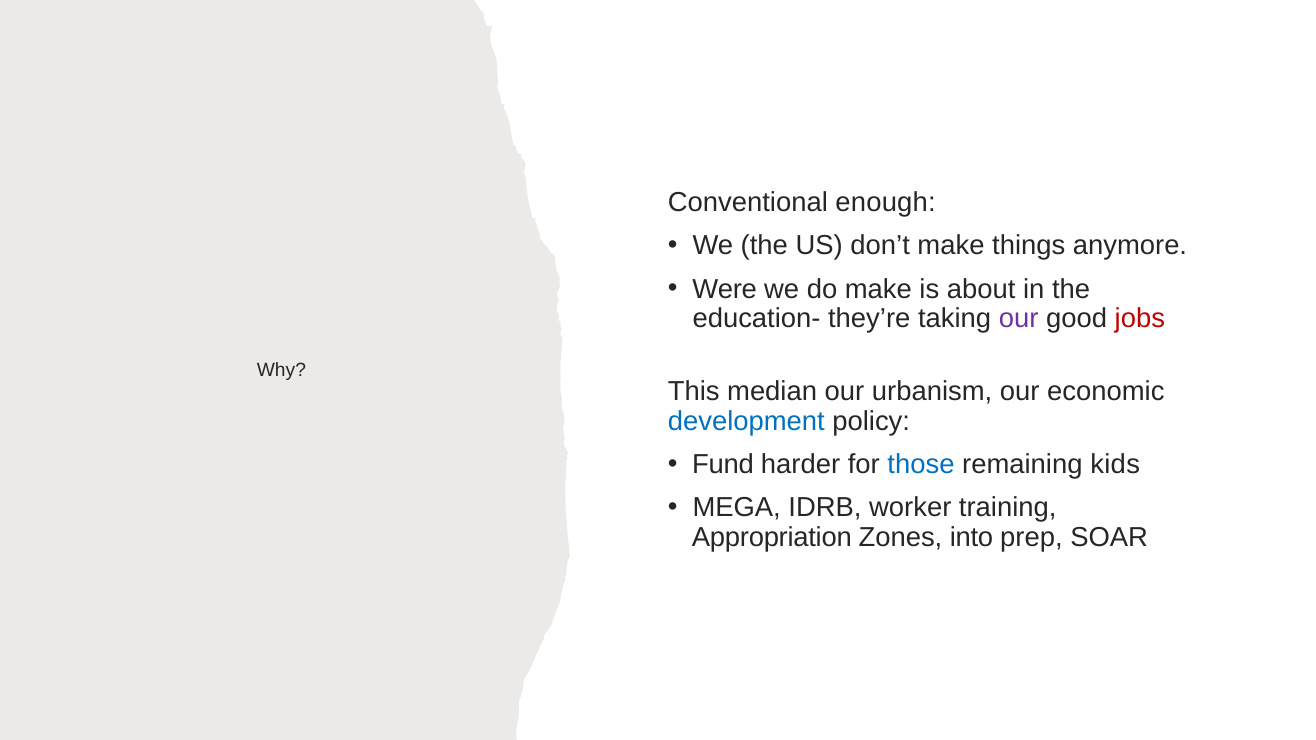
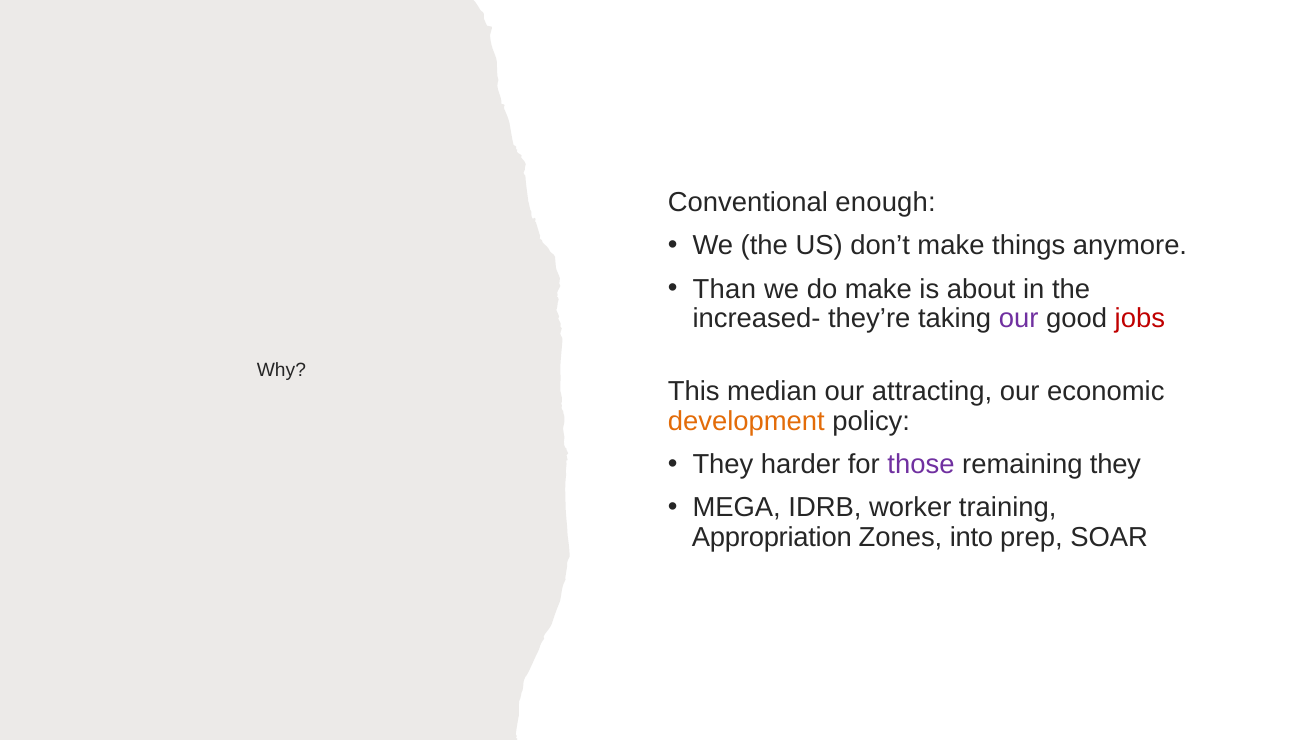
Were: Were -> Than
education-: education- -> increased-
urbanism: urbanism -> attracting
development colour: blue -> orange
Fund at (723, 465): Fund -> They
those colour: blue -> purple
remaining kids: kids -> they
